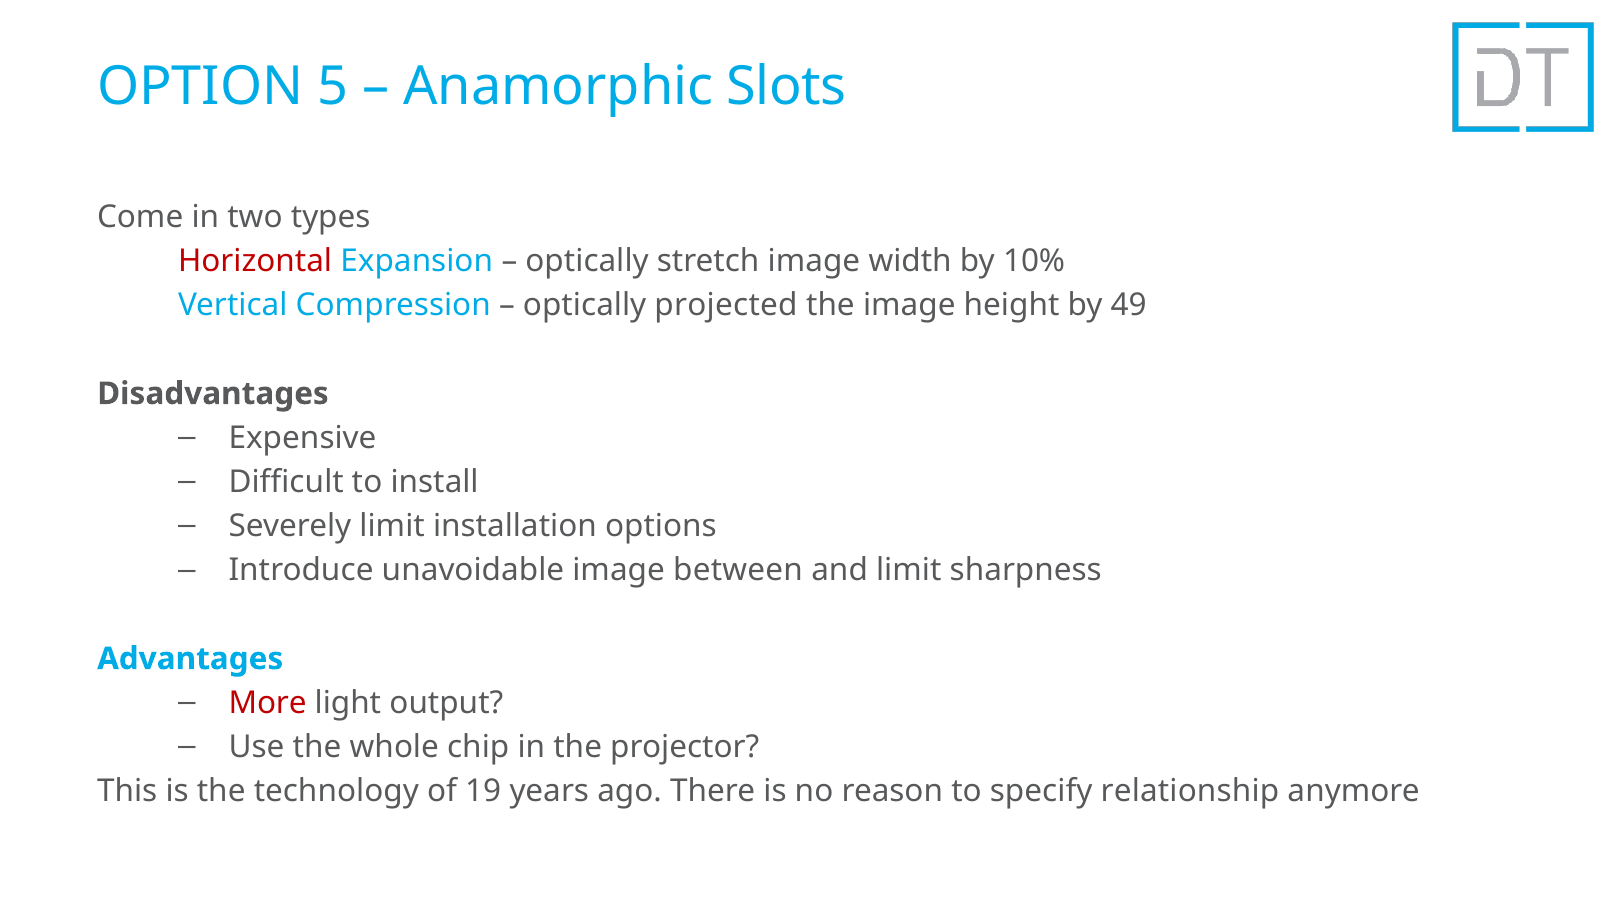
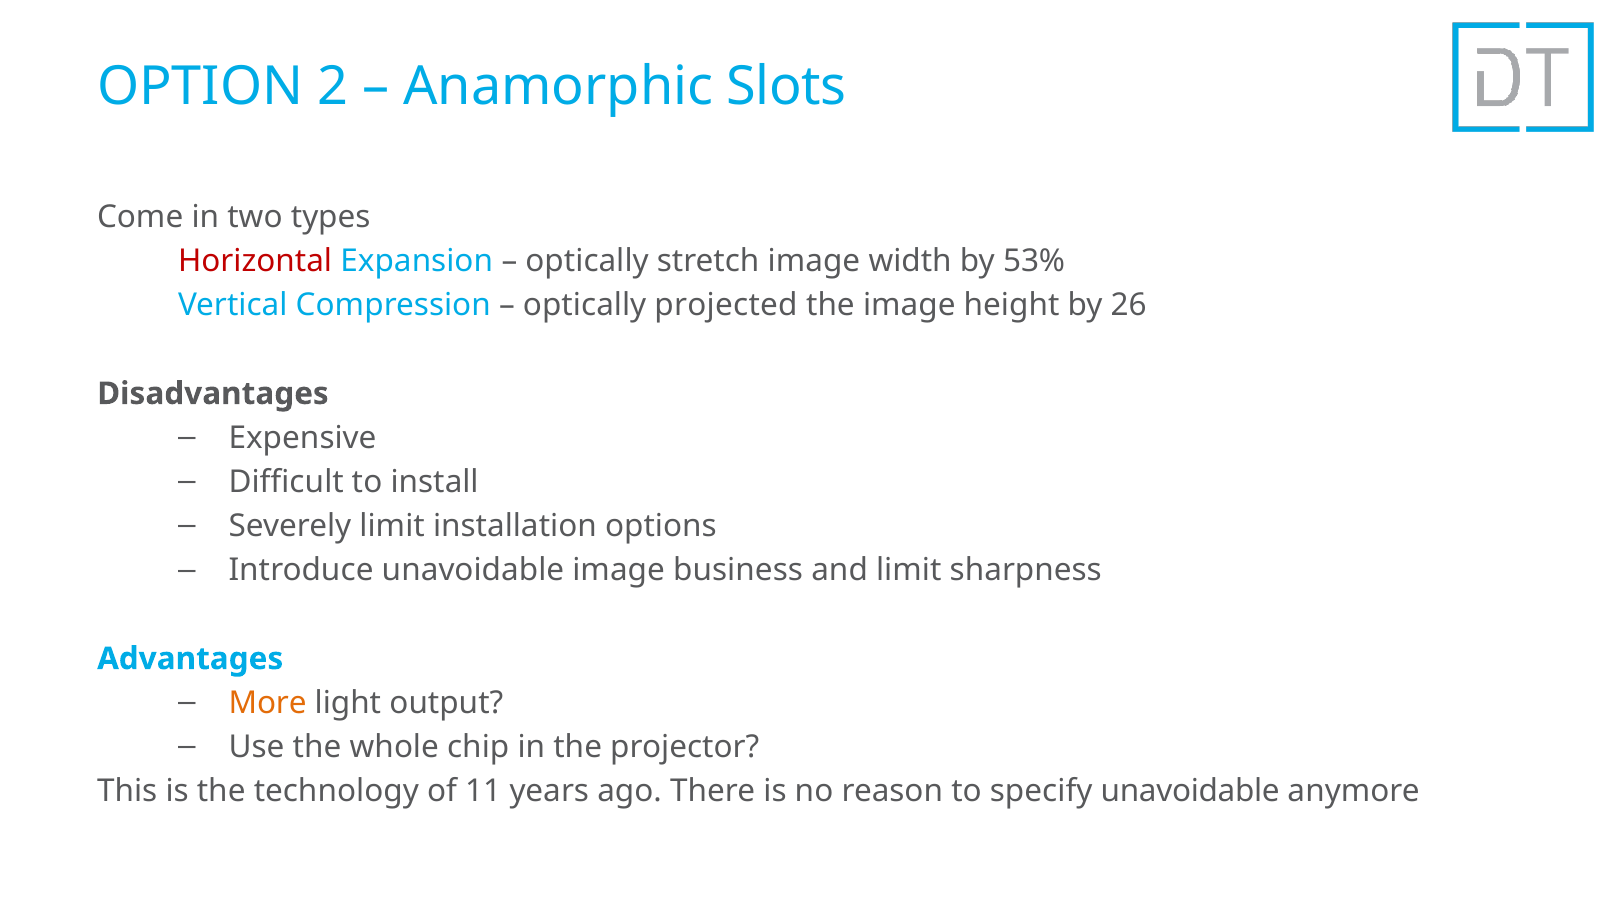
5: 5 -> 2
10%: 10% -> 53%
49: 49 -> 26
between: between -> business
More colour: red -> orange
19: 19 -> 11
specify relationship: relationship -> unavoidable
